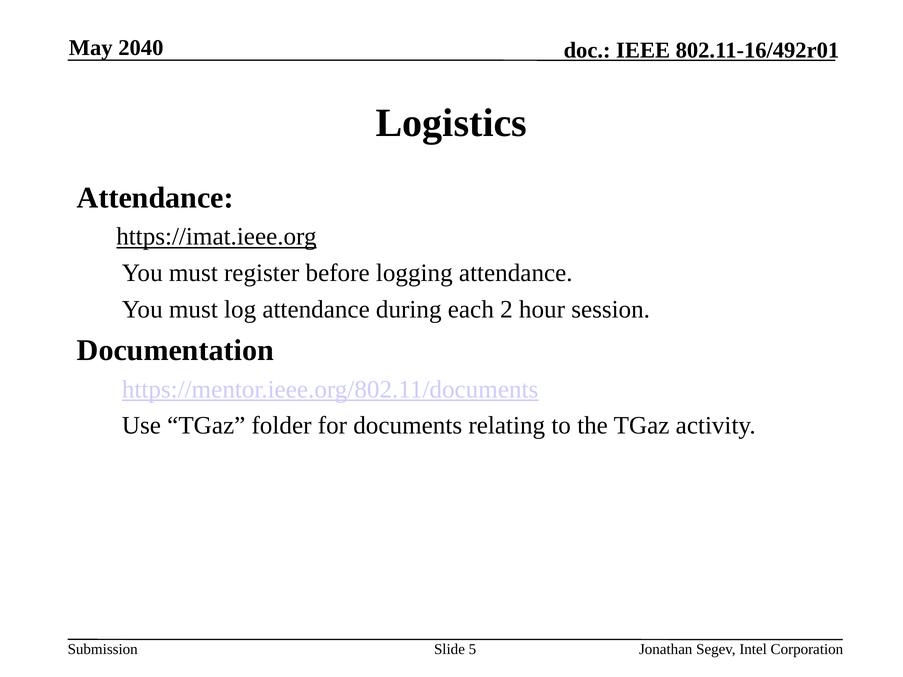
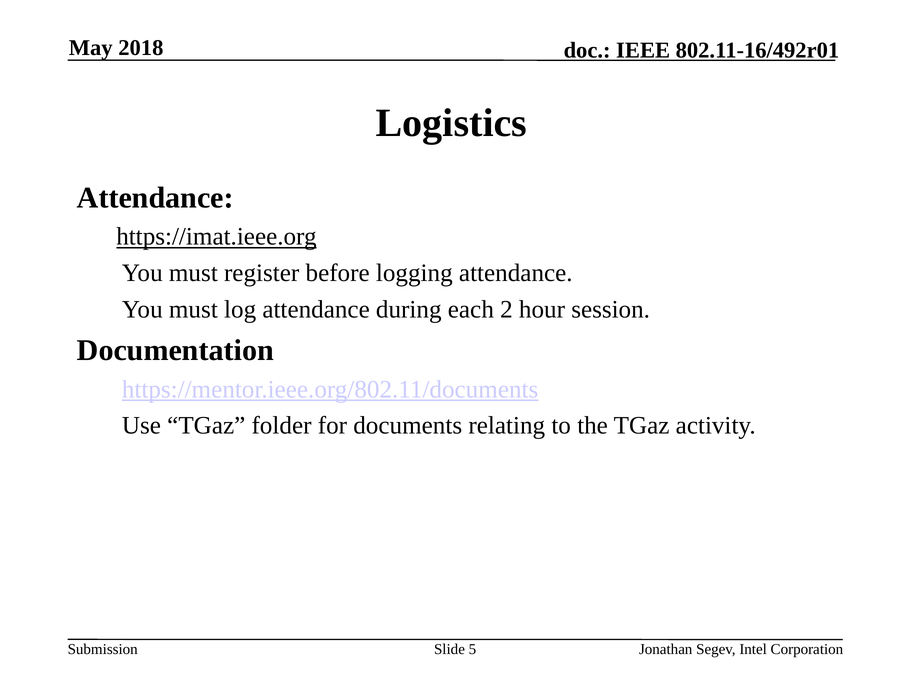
2040: 2040 -> 2018
